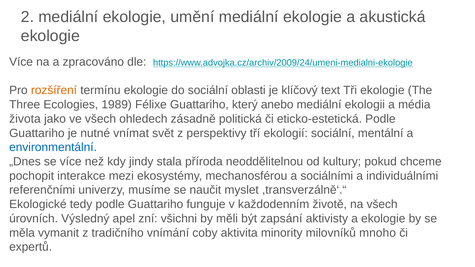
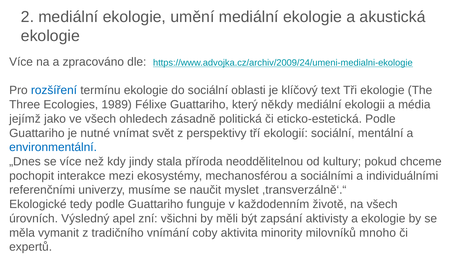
rozšíření colour: orange -> blue
anebo: anebo -> někdy
života: života -> jejímž
